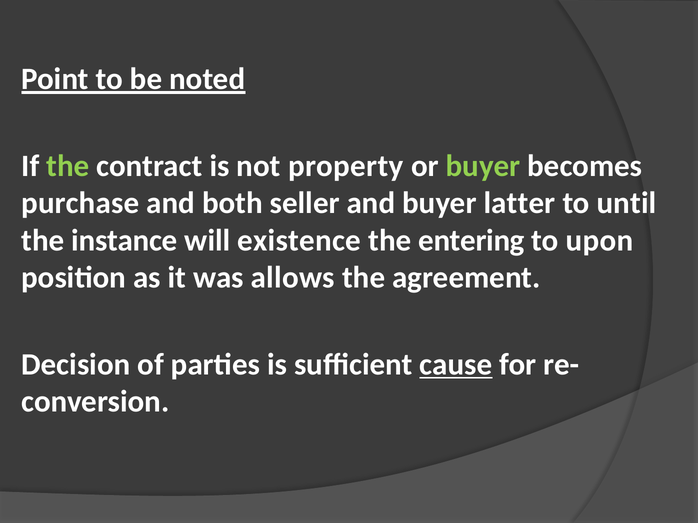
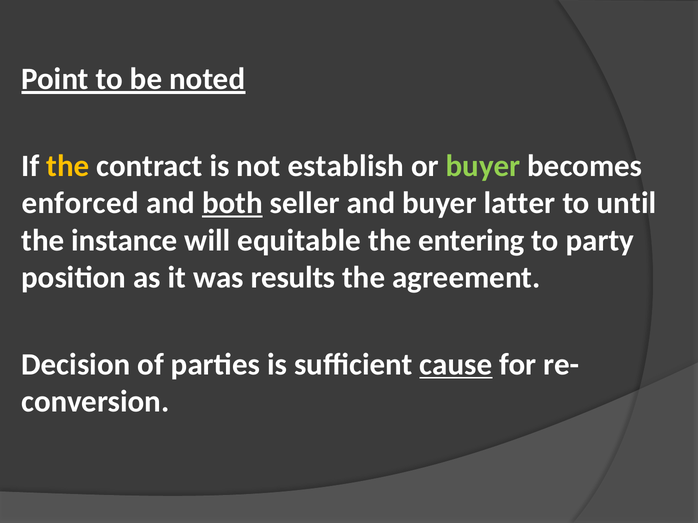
the at (68, 166) colour: light green -> yellow
property: property -> establish
purchase: purchase -> enforced
both underline: none -> present
existence: existence -> equitable
upon: upon -> party
allows: allows -> results
